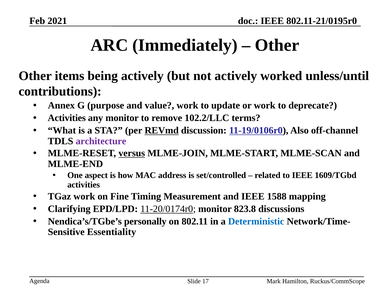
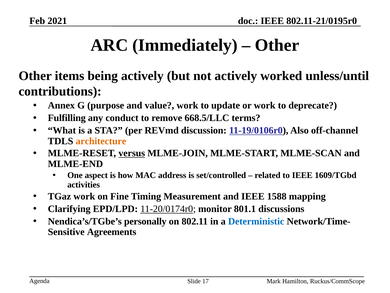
Activities at (67, 118): Activities -> Fulfilling
any monitor: monitor -> conduct
102.2/LLC: 102.2/LLC -> 668.5/LLC
REVmd underline: present -> none
architecture colour: purple -> orange
823.8: 823.8 -> 801.1
Essentiality: Essentiality -> Agreements
